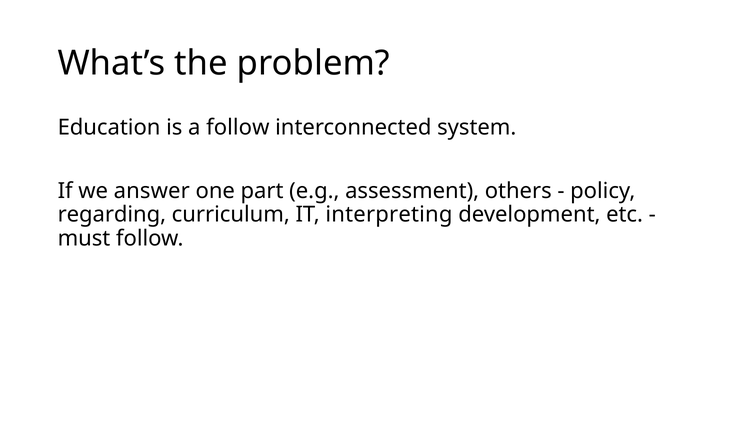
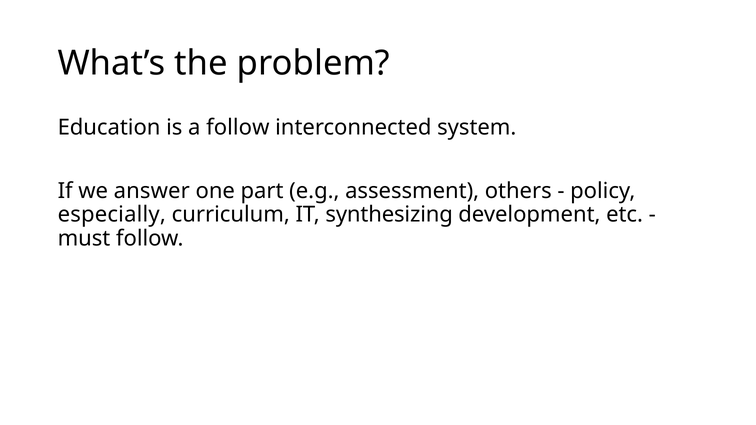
regarding: regarding -> especially
interpreting: interpreting -> synthesizing
